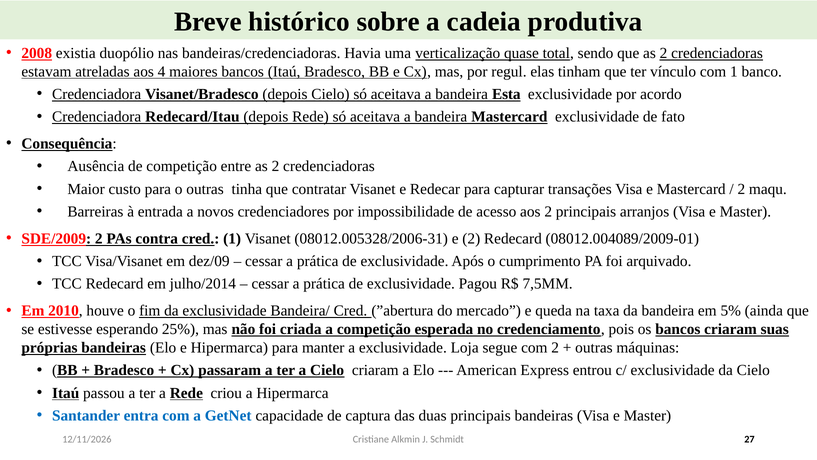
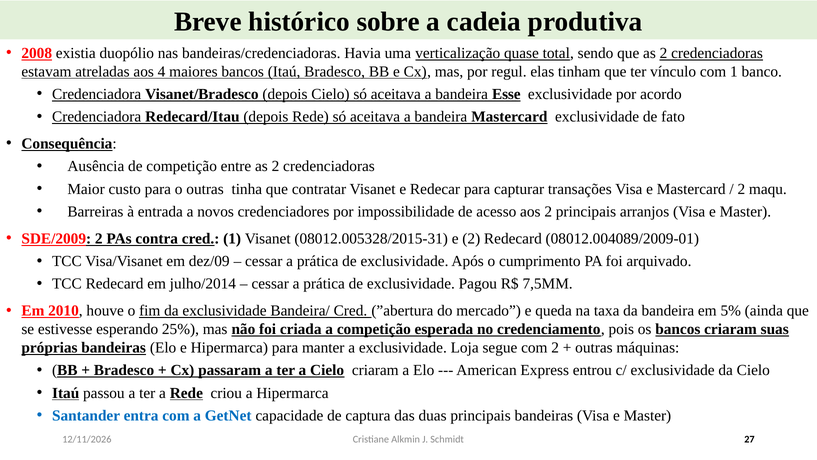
Esta: Esta -> Esse
08012.005328/2006-31: 08012.005328/2006-31 -> 08012.005328/2015-31
